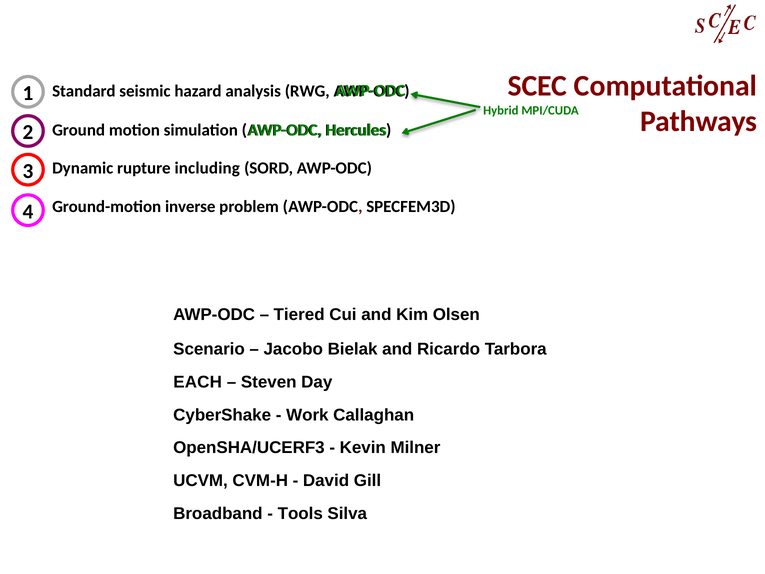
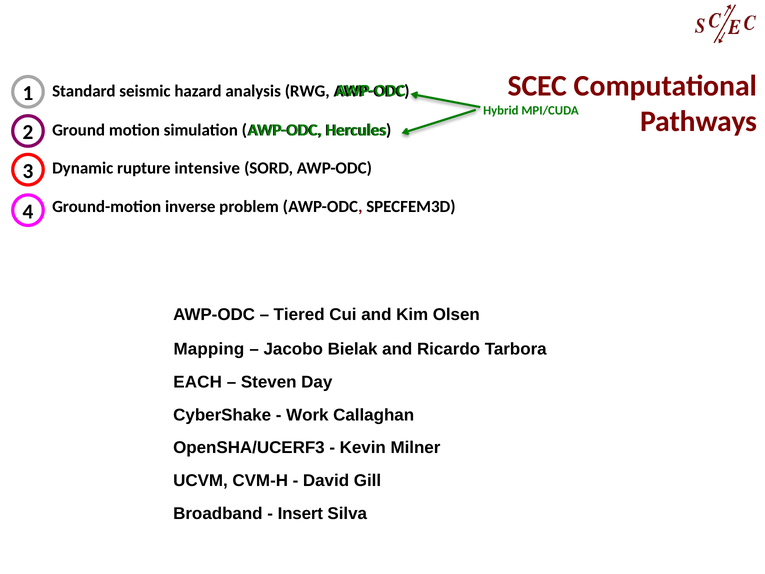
including: including -> intensive
Scenario: Scenario -> Mapping
Tools: Tools -> Insert
